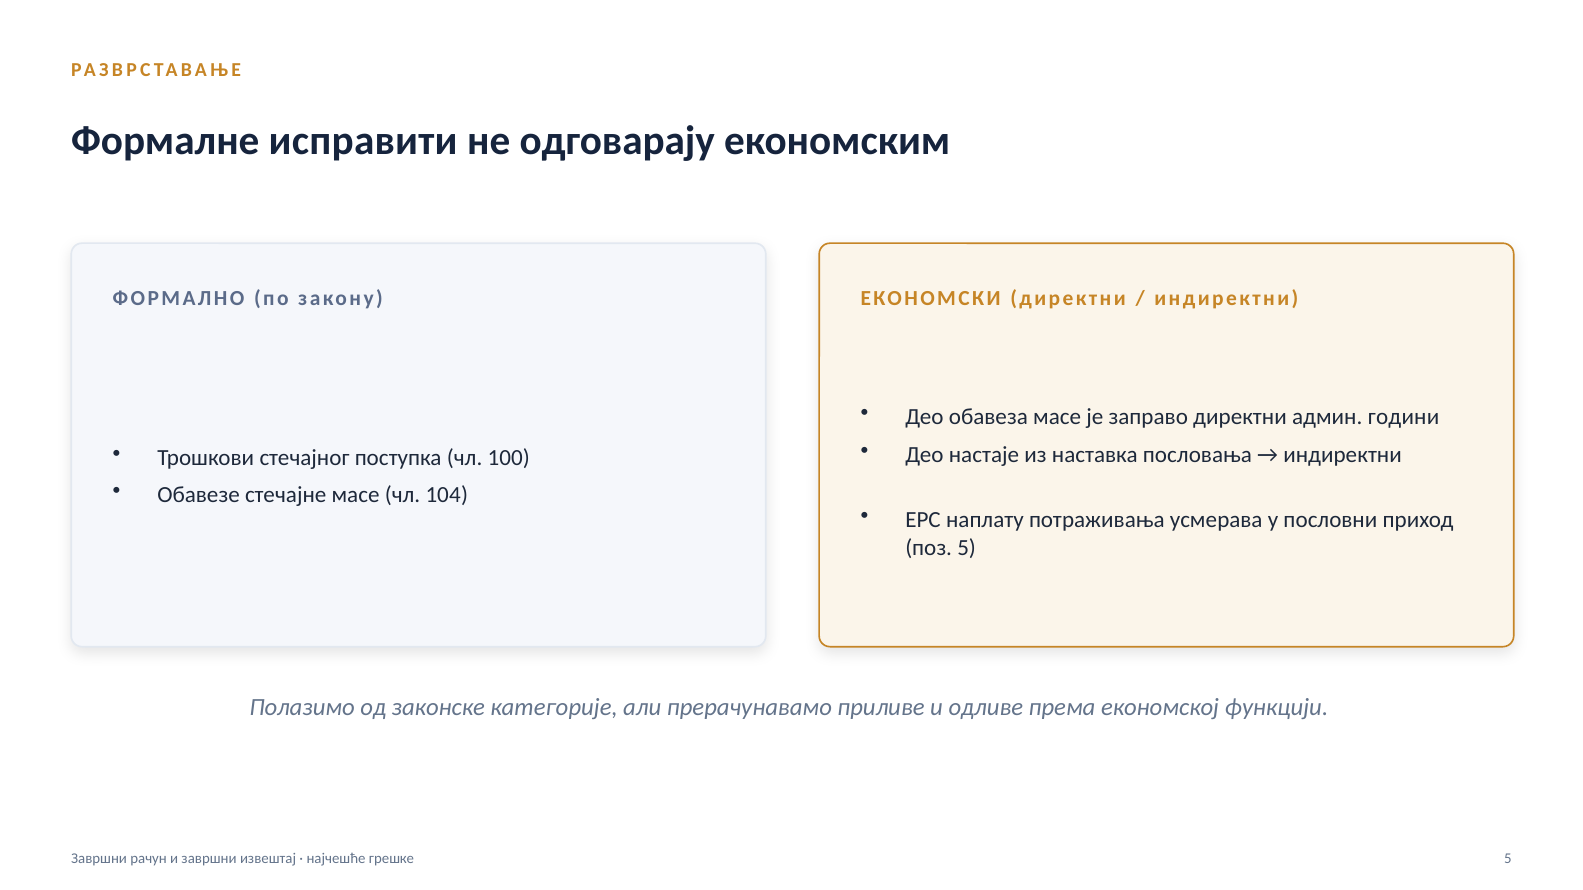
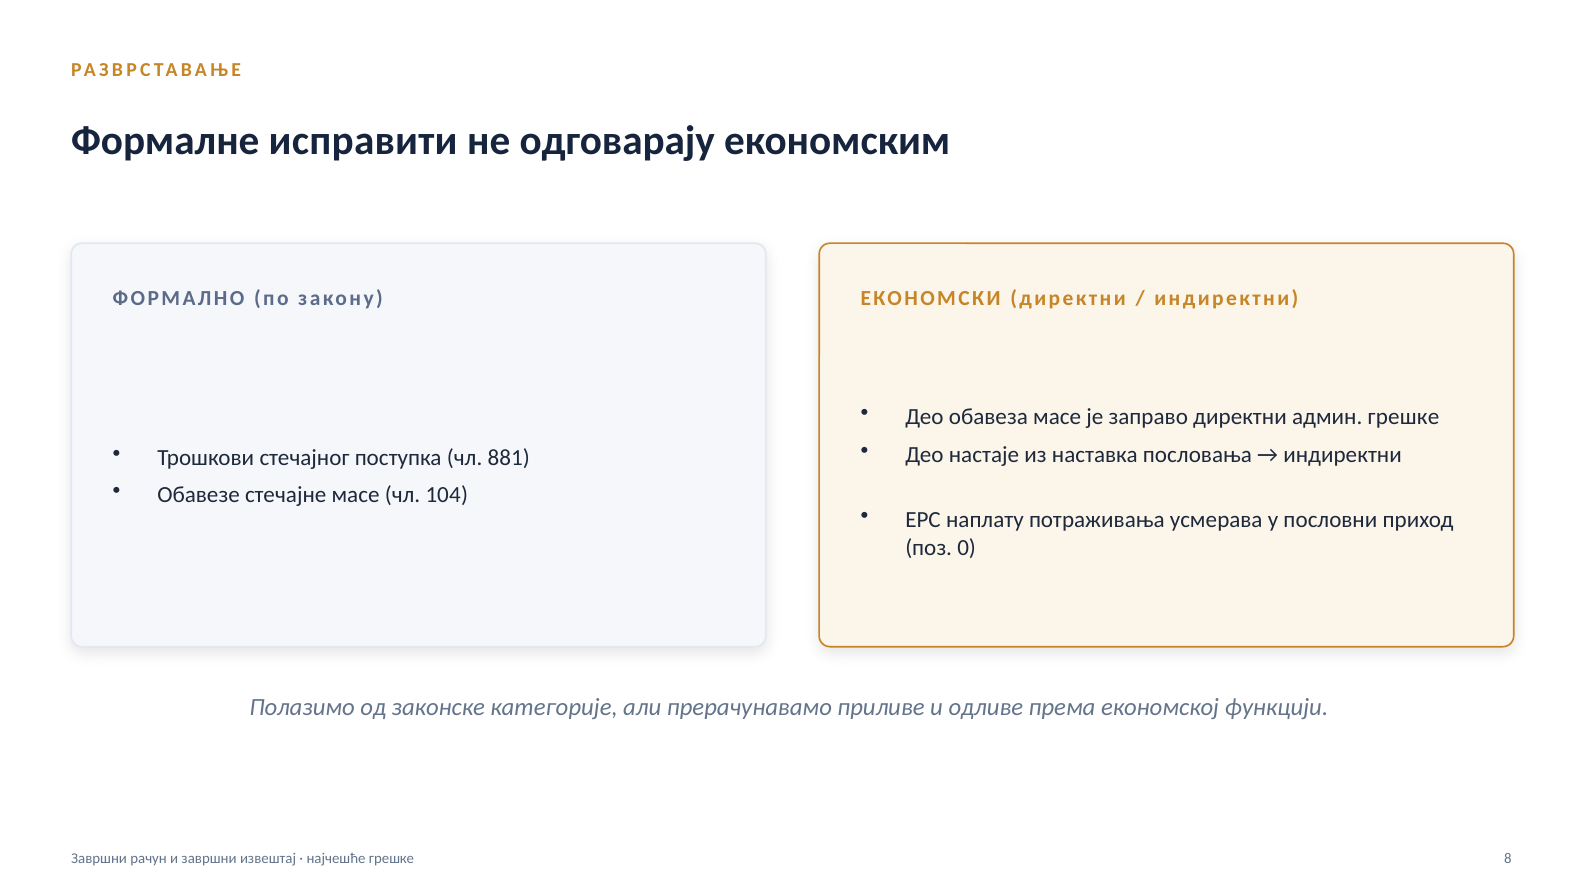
админ години: години -> грешке
100: 100 -> 881
поз 5: 5 -> 0
грешке 5: 5 -> 8
